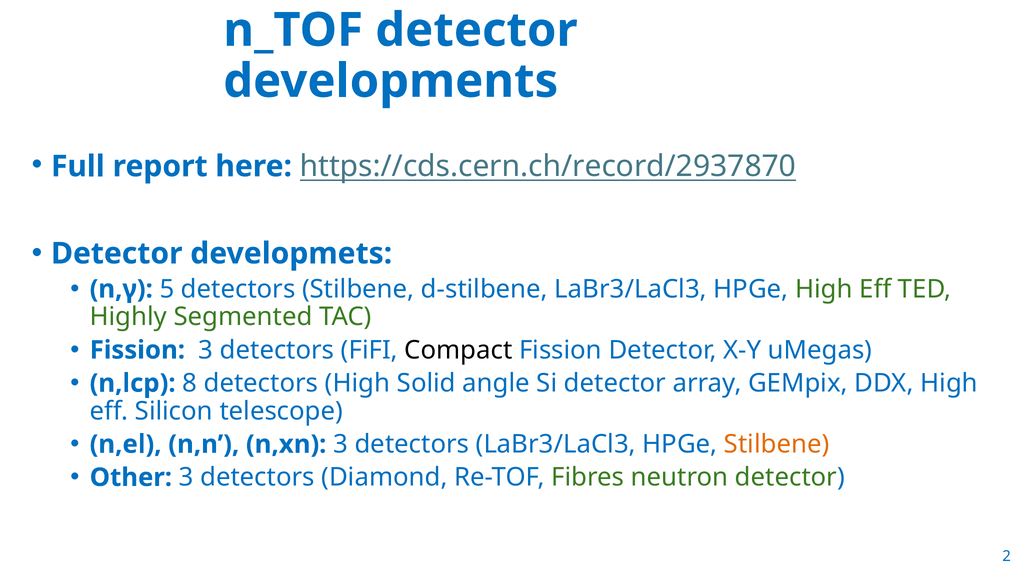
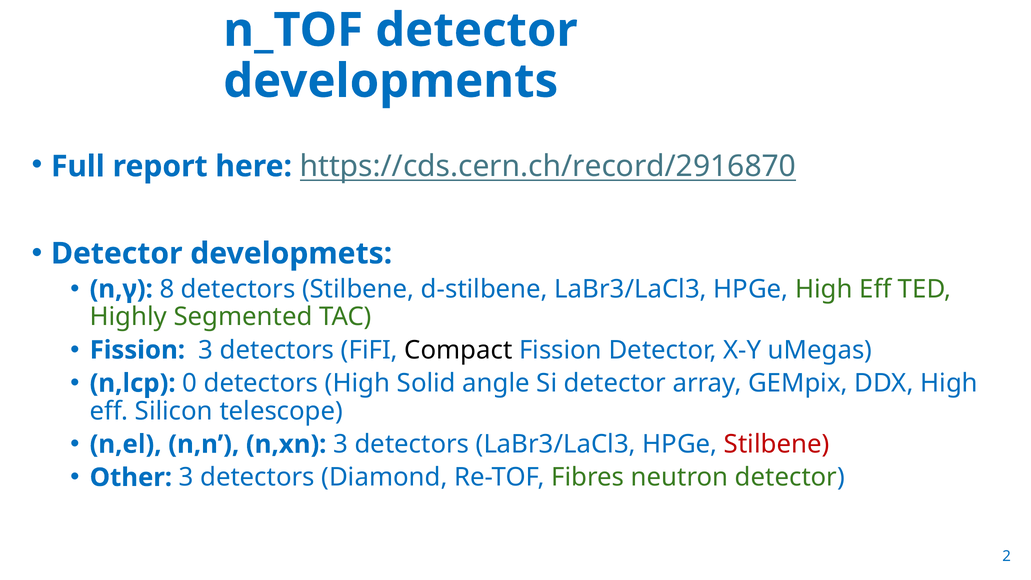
https://cds.cern.ch/record/2937870: https://cds.cern.ch/record/2937870 -> https://cds.cern.ch/record/2916870
5: 5 -> 8
8: 8 -> 0
Stilbene at (777, 444) colour: orange -> red
